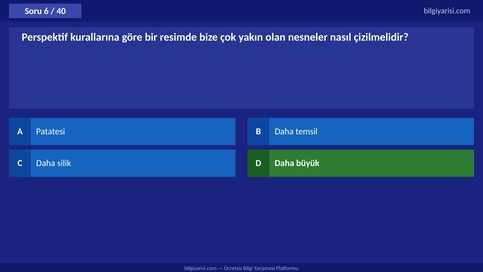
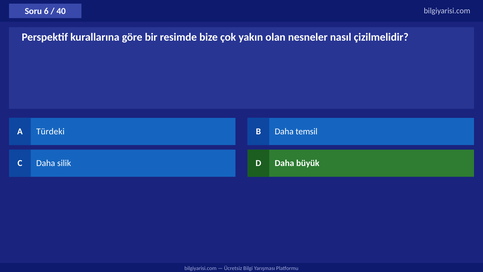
Patatesi: Patatesi -> Türdeki
